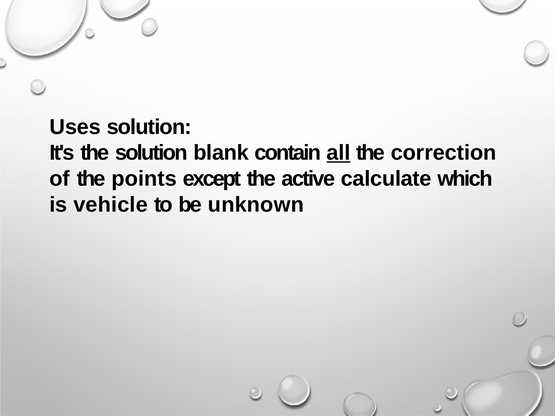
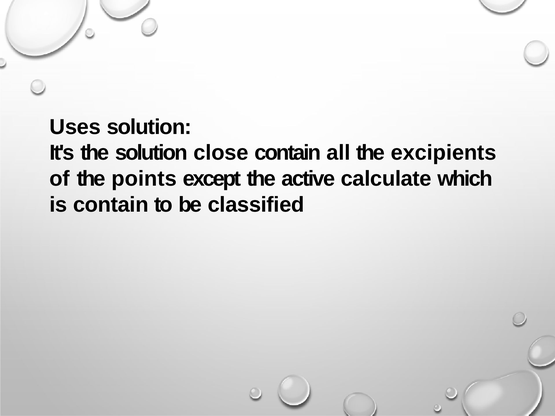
blank: blank -> close
all underline: present -> none
correction: correction -> excipients
is vehicle: vehicle -> contain
unknown: unknown -> classified
